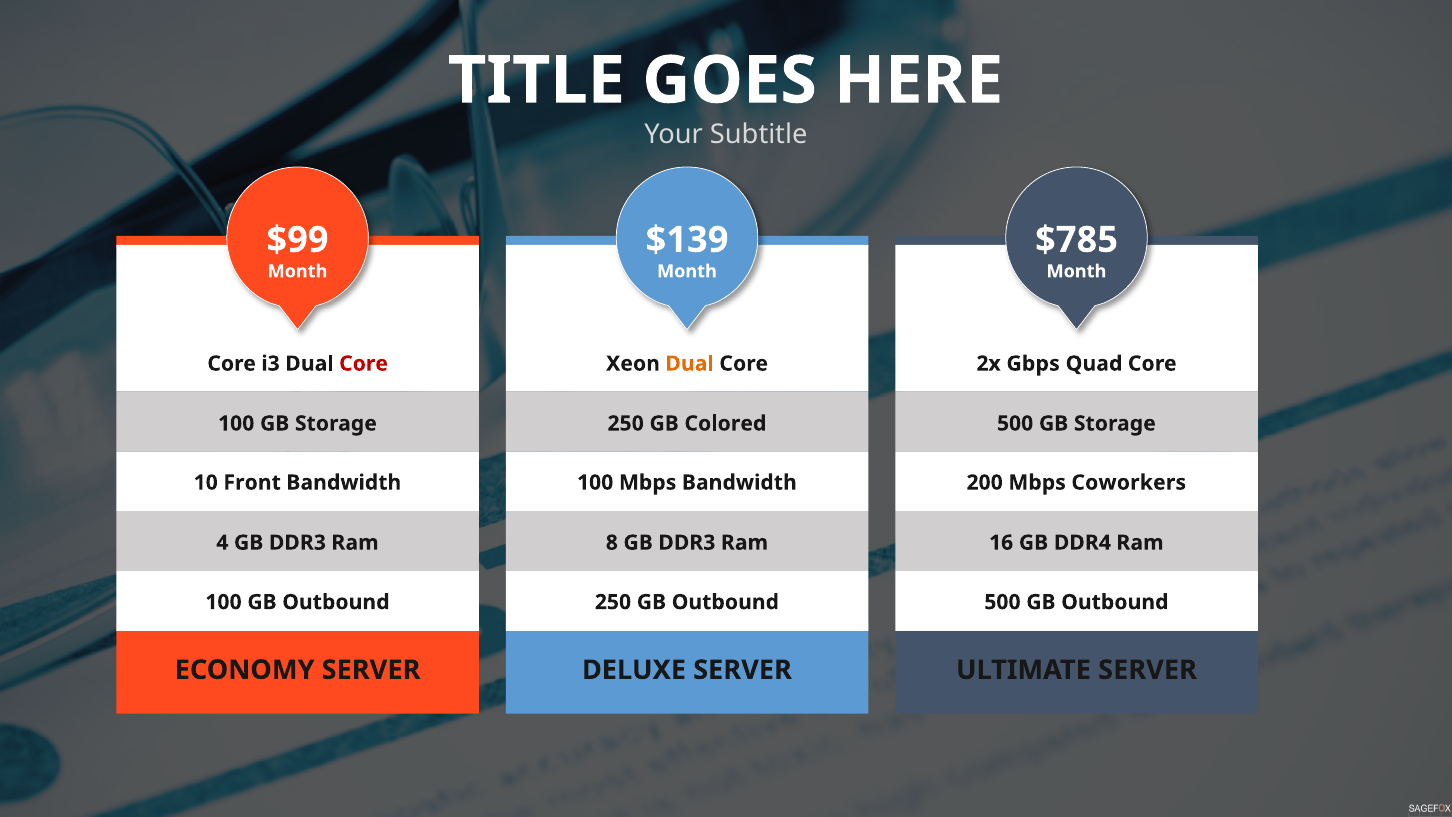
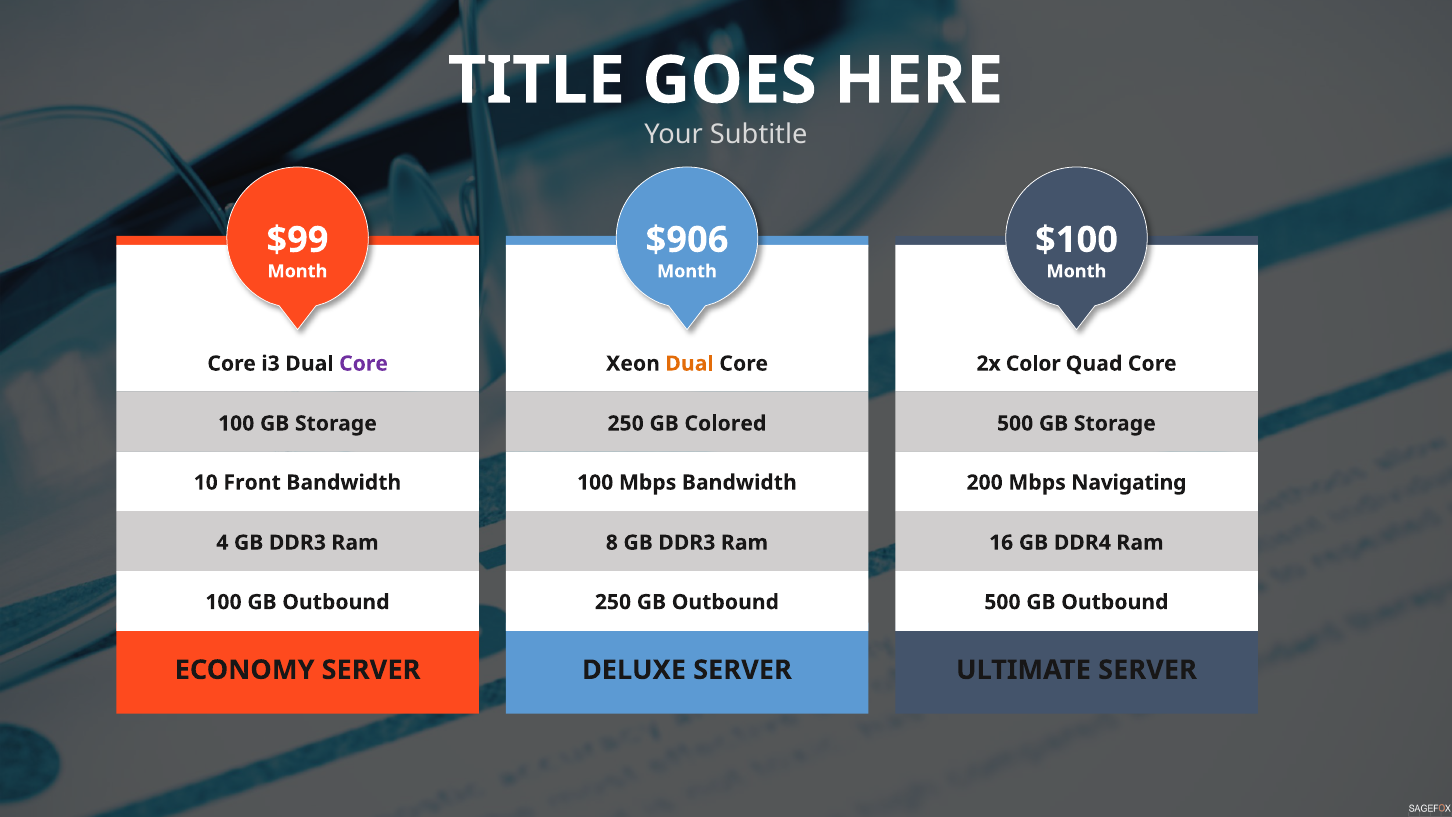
$139: $139 -> $906
$785: $785 -> $100
Core at (364, 364) colour: red -> purple
Gbps: Gbps -> Color
Coworkers: Coworkers -> Navigating
